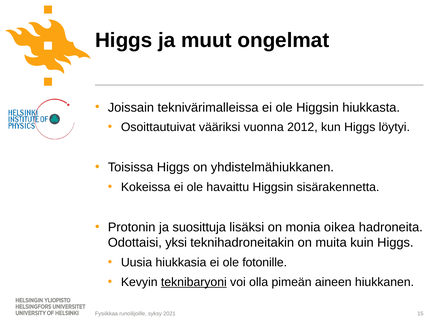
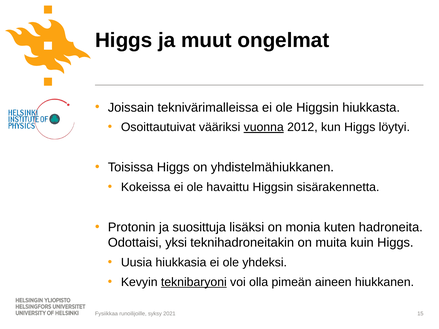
vuonna underline: none -> present
oikea: oikea -> kuten
fotonille: fotonille -> yhdeksi
